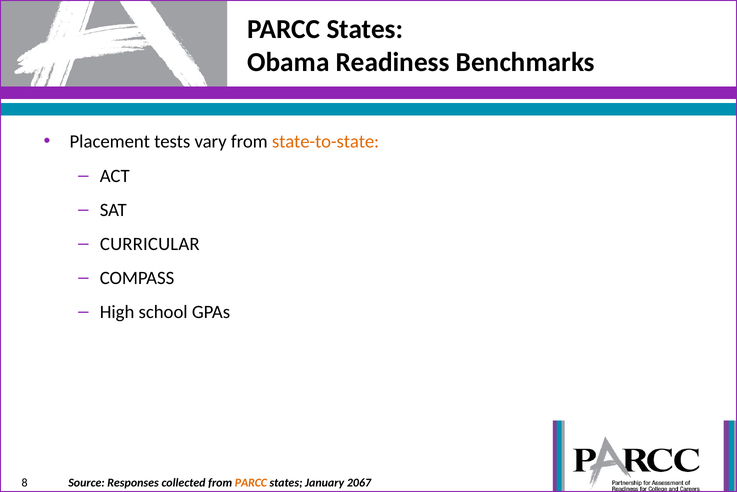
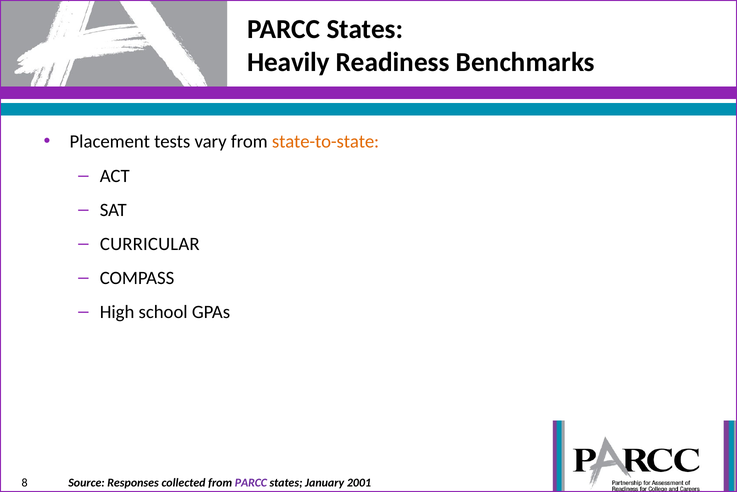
Obama: Obama -> Heavily
PARCC at (251, 482) colour: orange -> purple
2067: 2067 -> 2001
